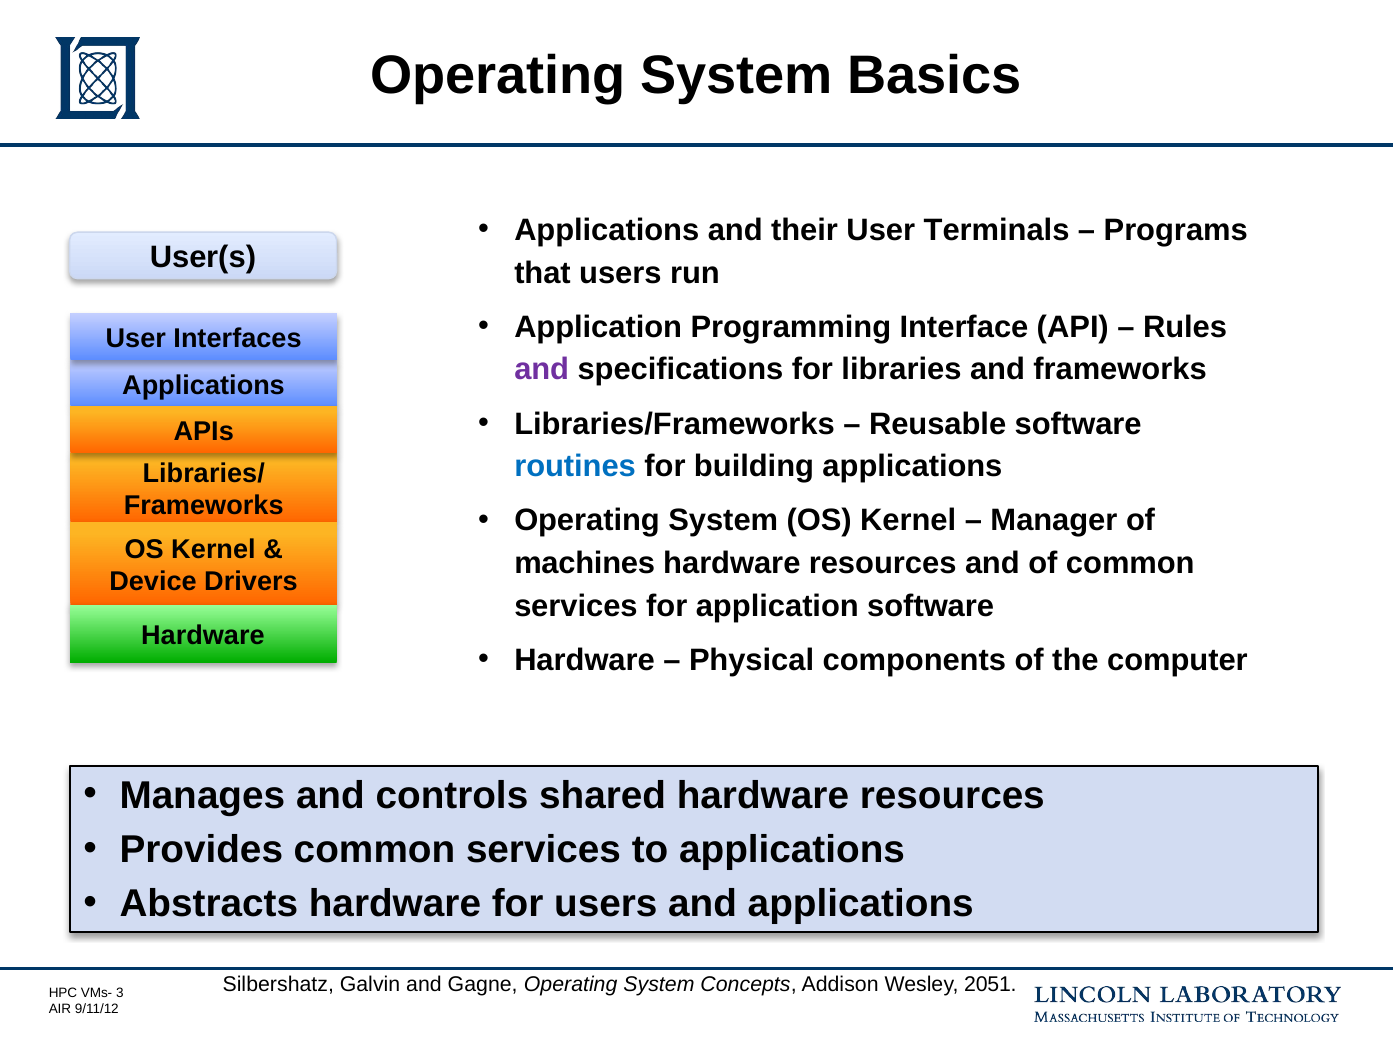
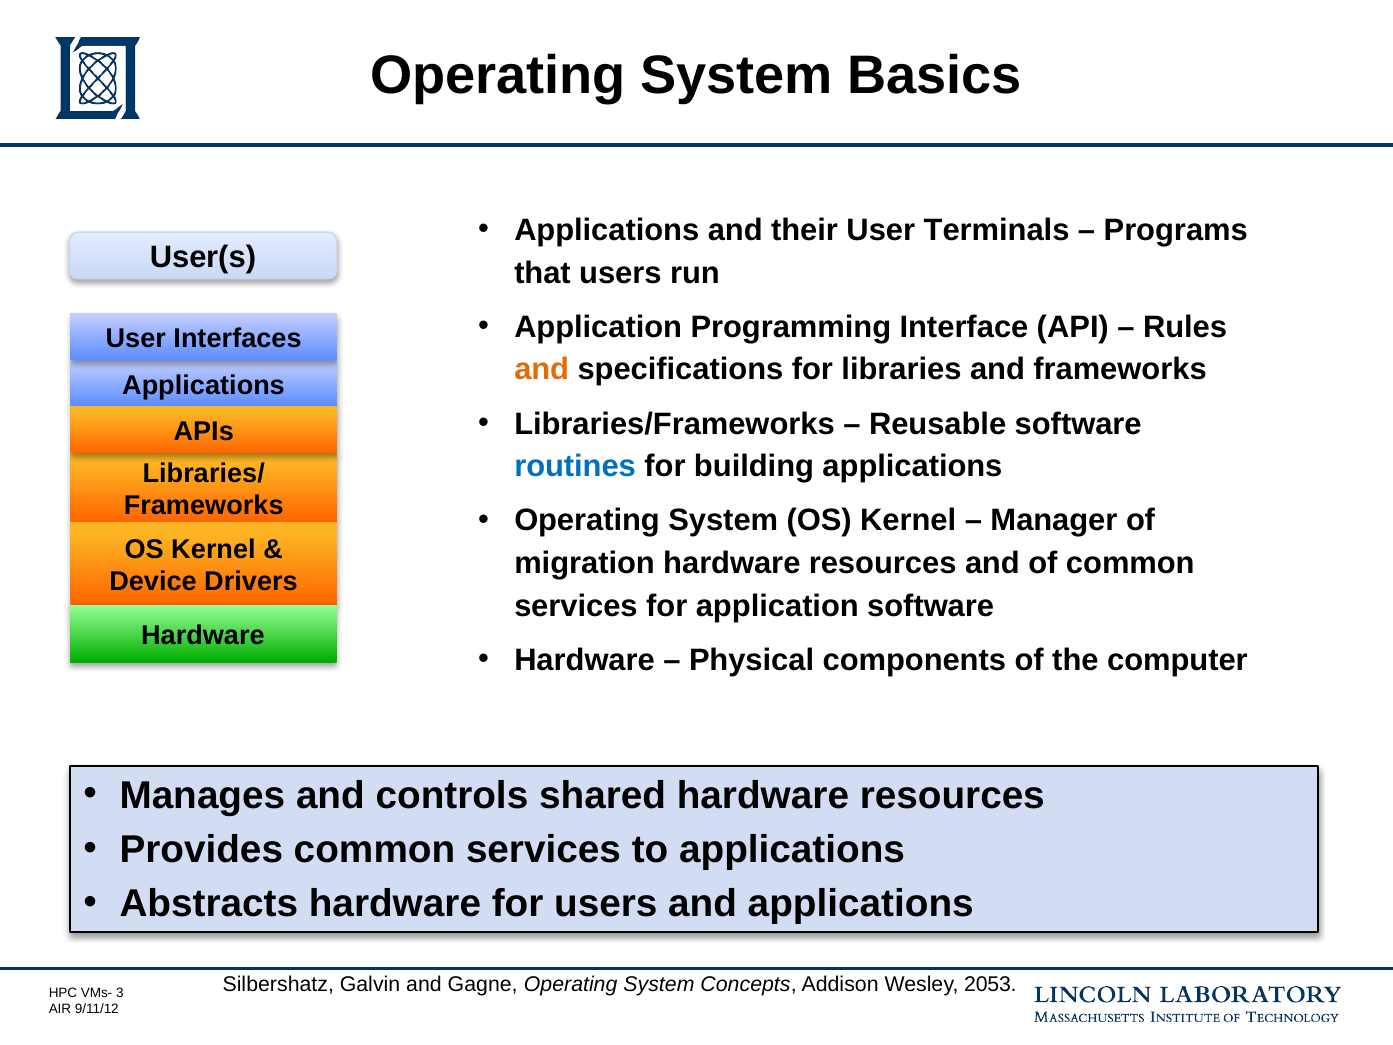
and at (542, 370) colour: purple -> orange
machines: machines -> migration
2051: 2051 -> 2053
